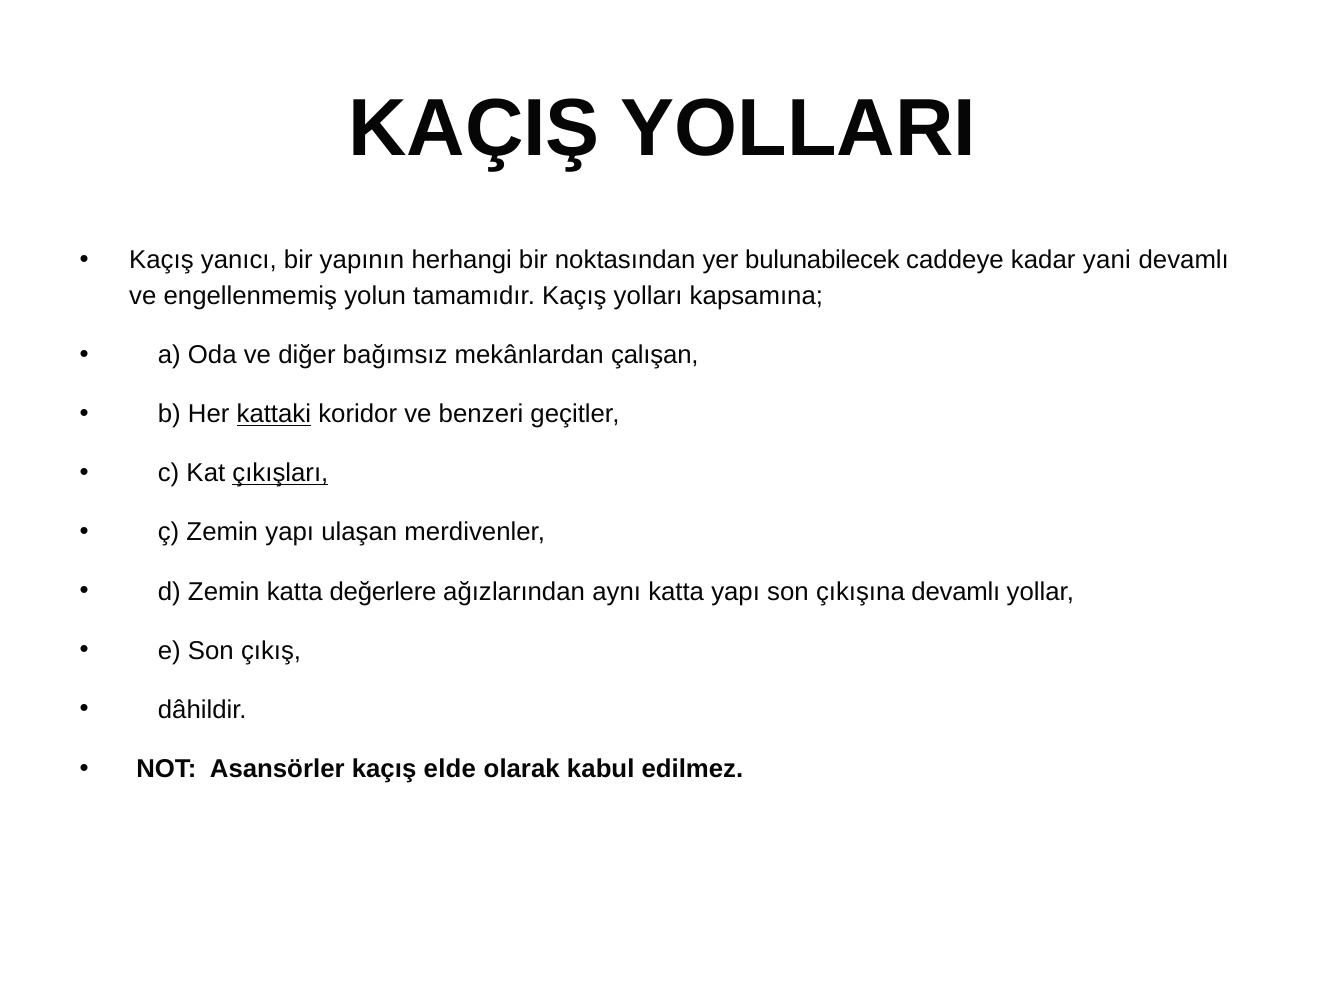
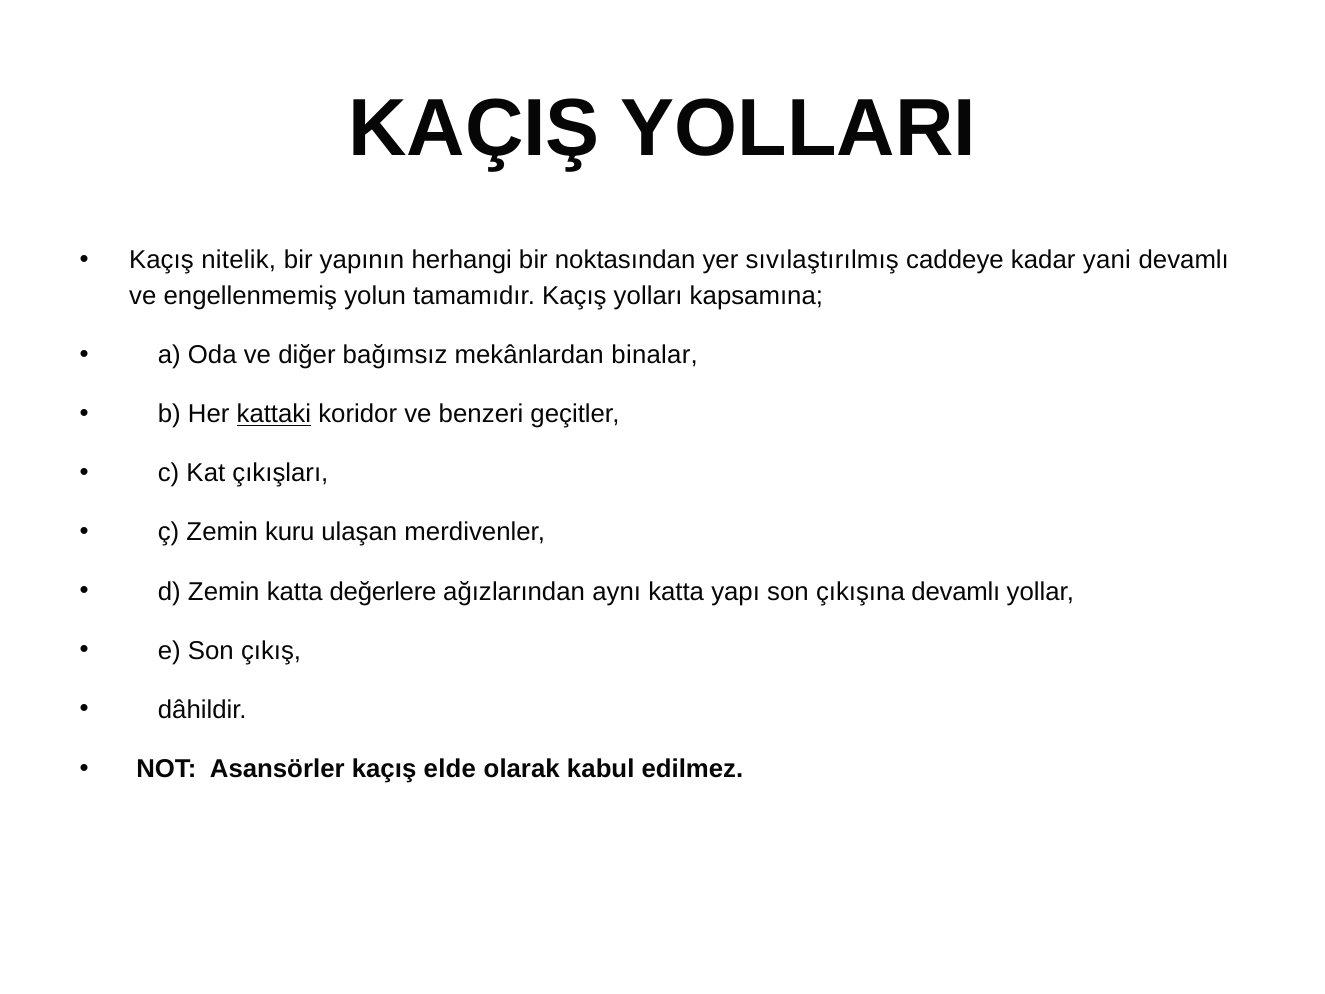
yanıcı: yanıcı -> nitelik
bulunabilecek: bulunabilecek -> sıvılaştırılmış
çalışan: çalışan -> binalar
çıkışları underline: present -> none
Zemin yapı: yapı -> kuru
